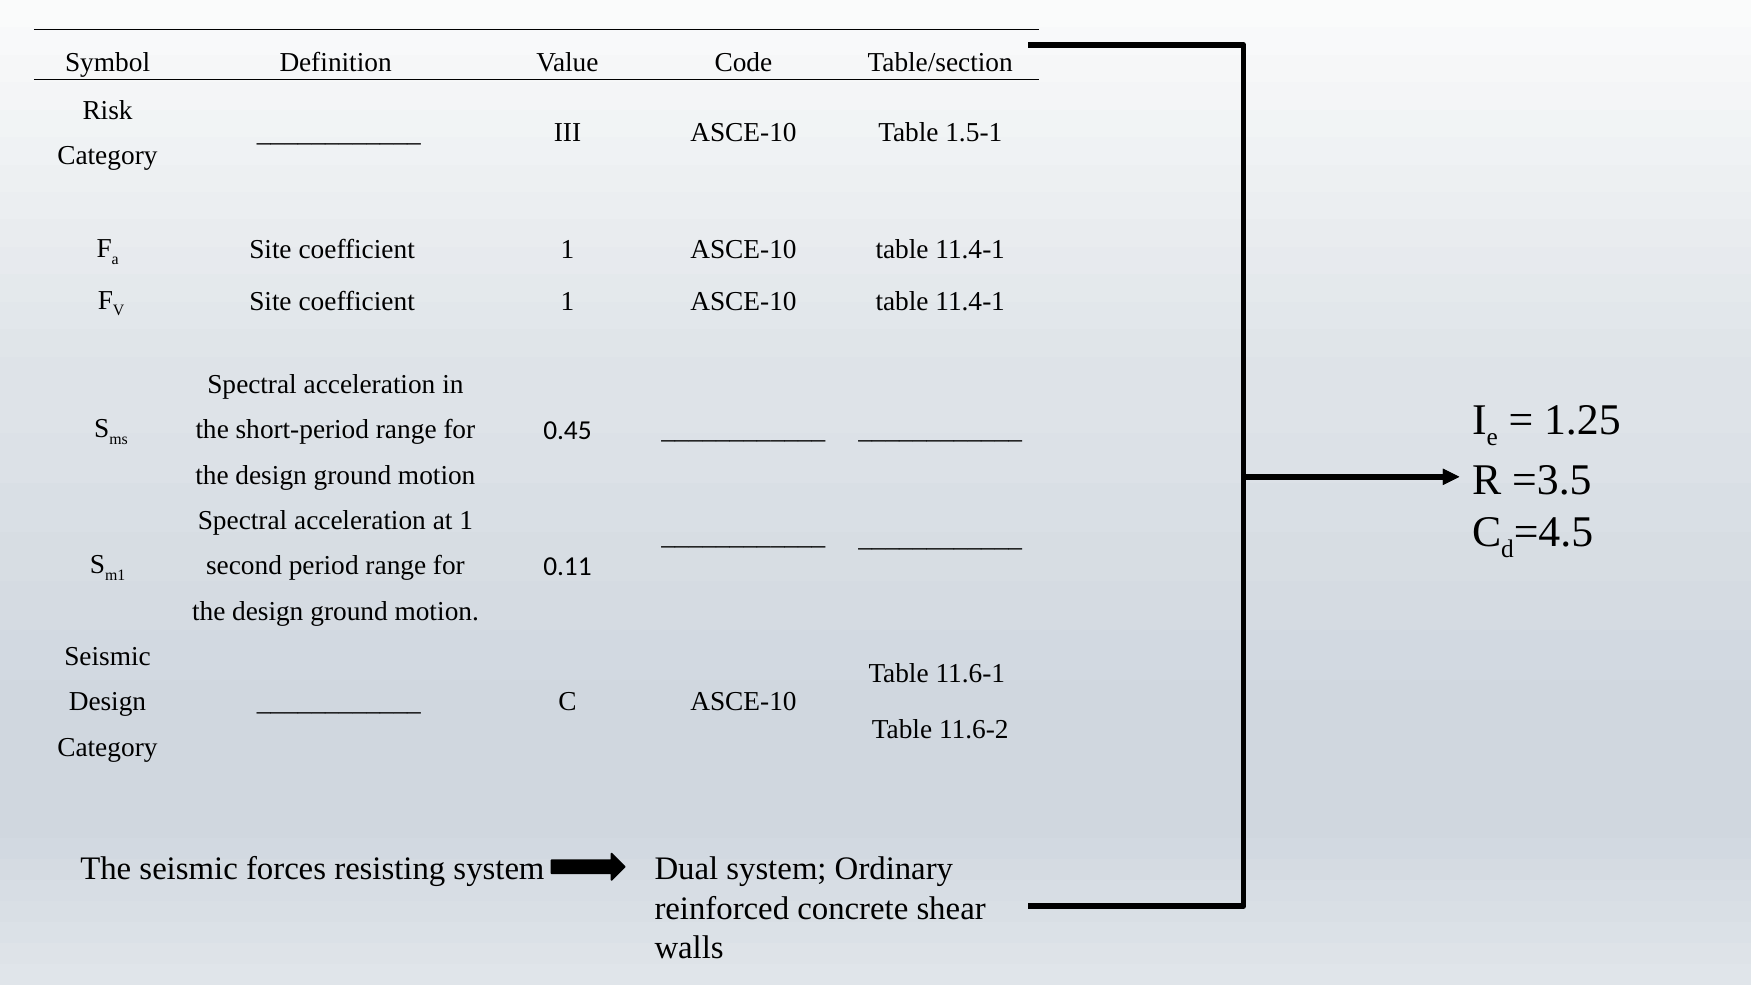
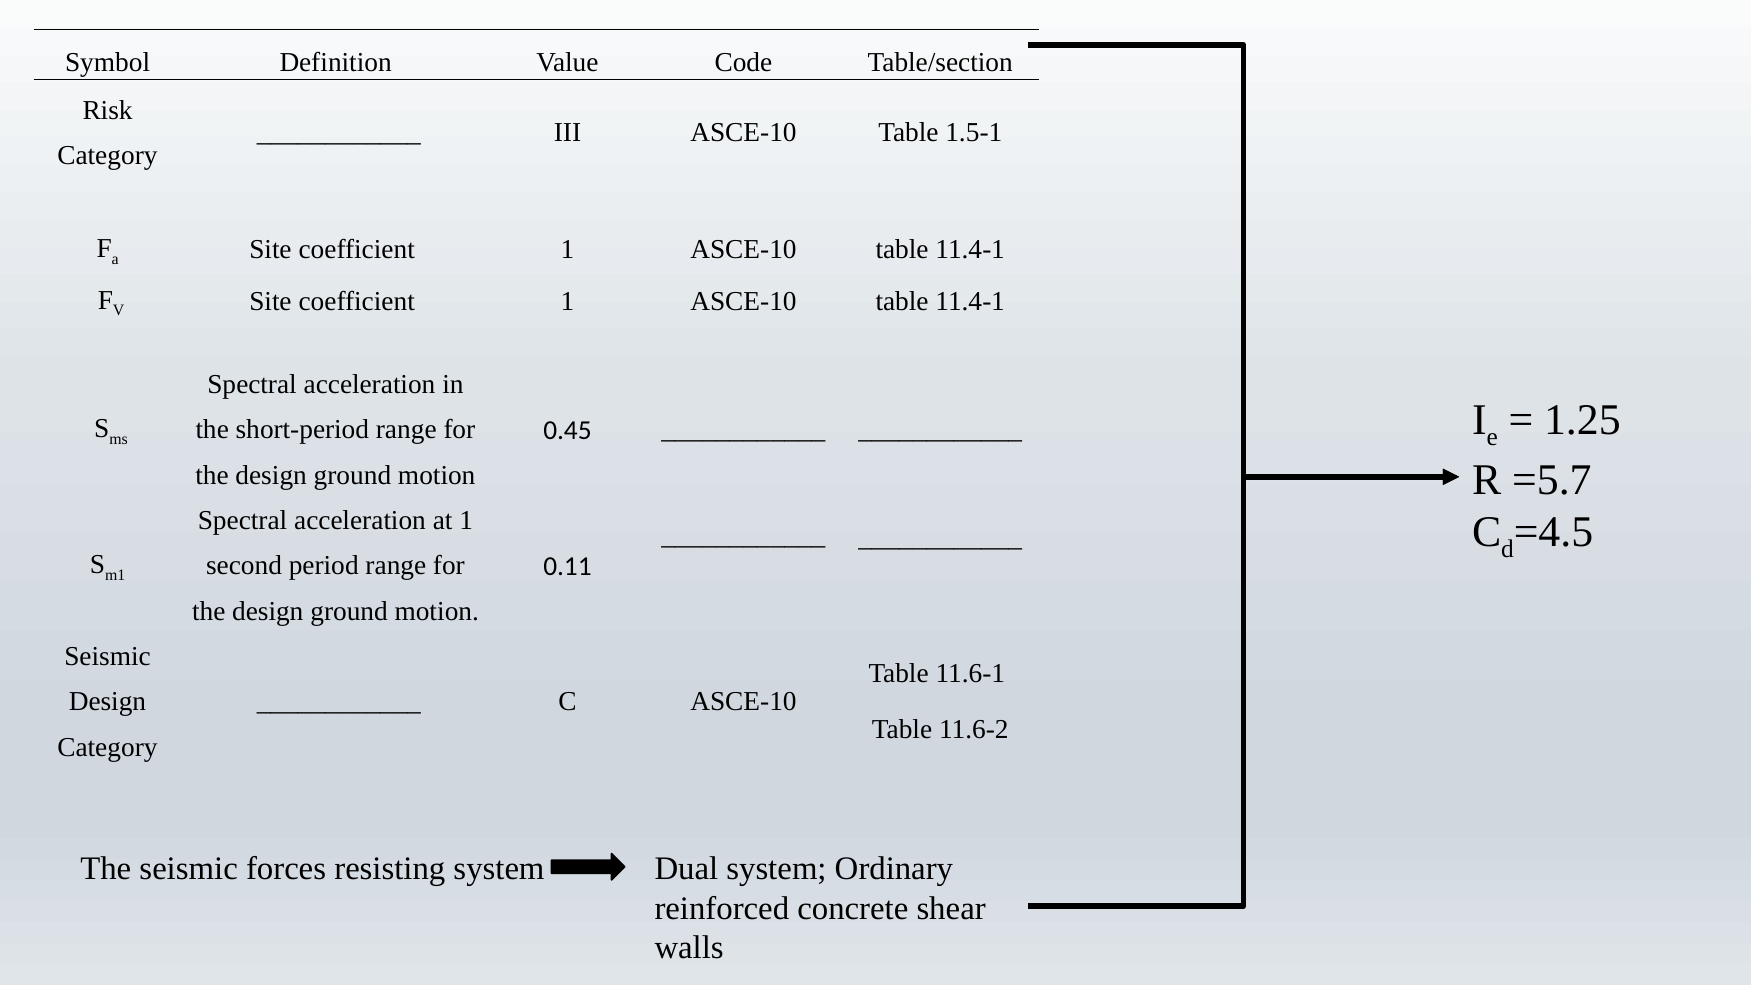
=3.5: =3.5 -> =5.7
